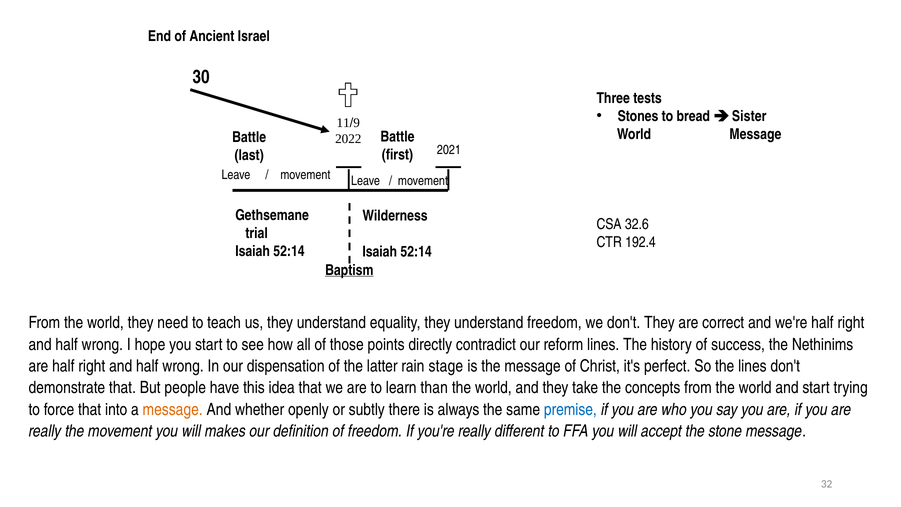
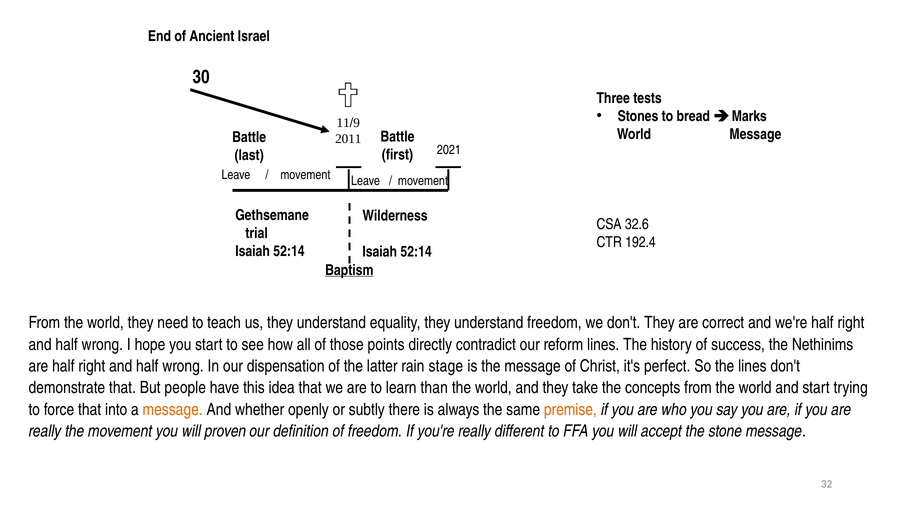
Sister: Sister -> Marks
2022: 2022 -> 2011
premise colour: blue -> orange
makes: makes -> proven
